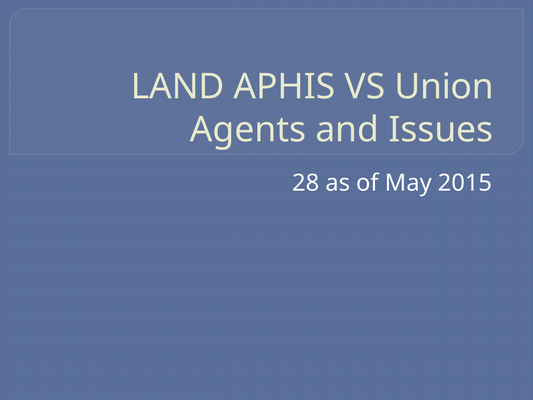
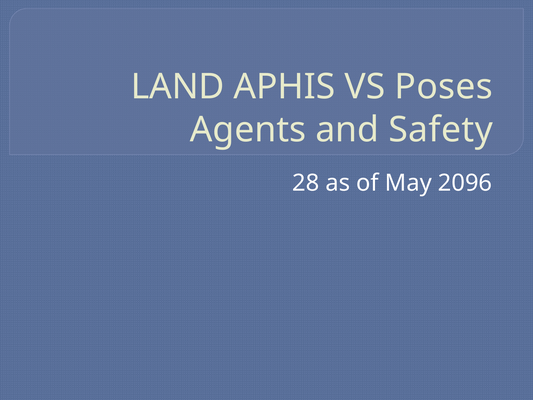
Union: Union -> Poses
Issues: Issues -> Safety
2015: 2015 -> 2096
